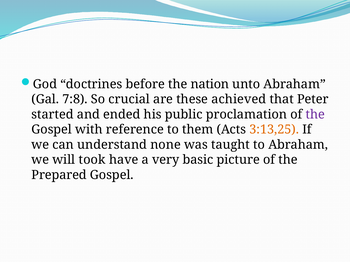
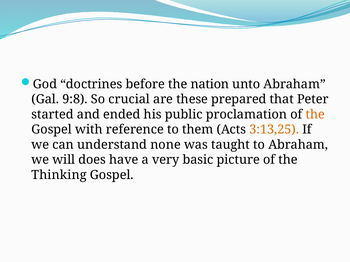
7:8: 7:8 -> 9:8
achieved: achieved -> prepared
the at (315, 115) colour: purple -> orange
took: took -> does
Prepared: Prepared -> Thinking
